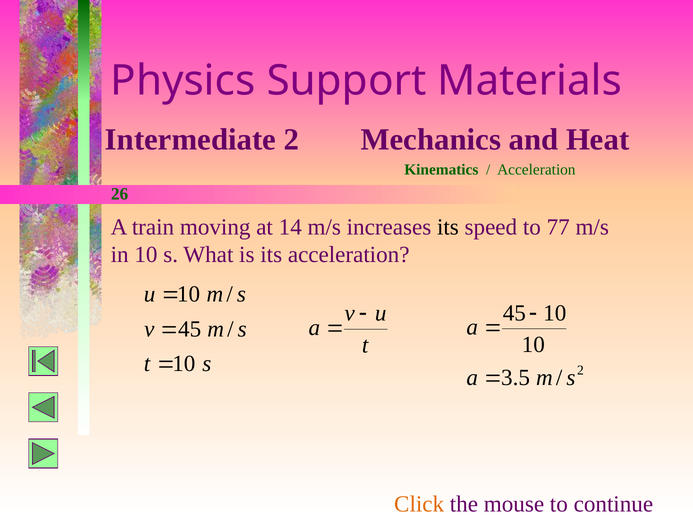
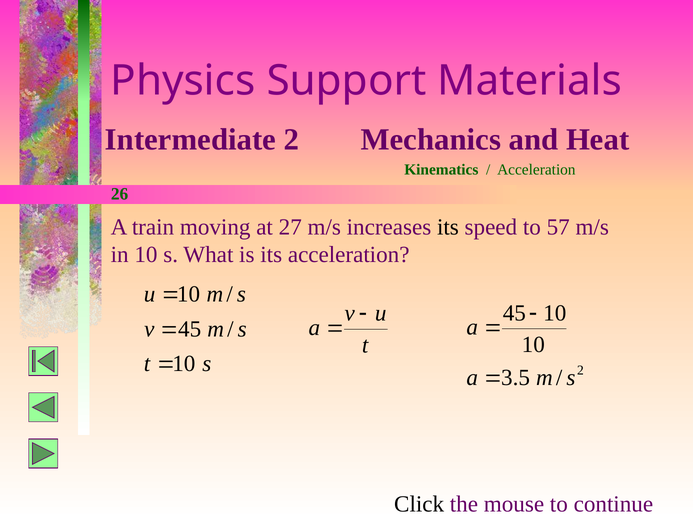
14: 14 -> 27
77: 77 -> 57
Click colour: orange -> black
